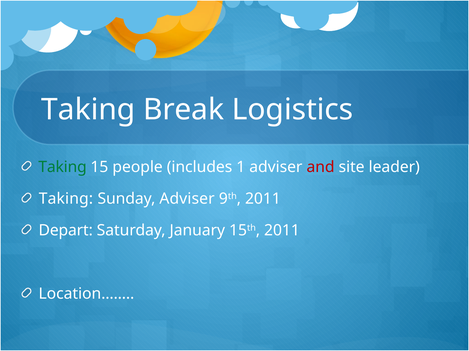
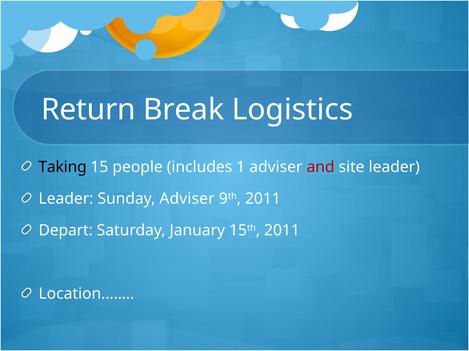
Taking at (88, 110): Taking -> Return
Taking at (63, 167) colour: green -> black
Taking at (66, 199): Taking -> Leader
